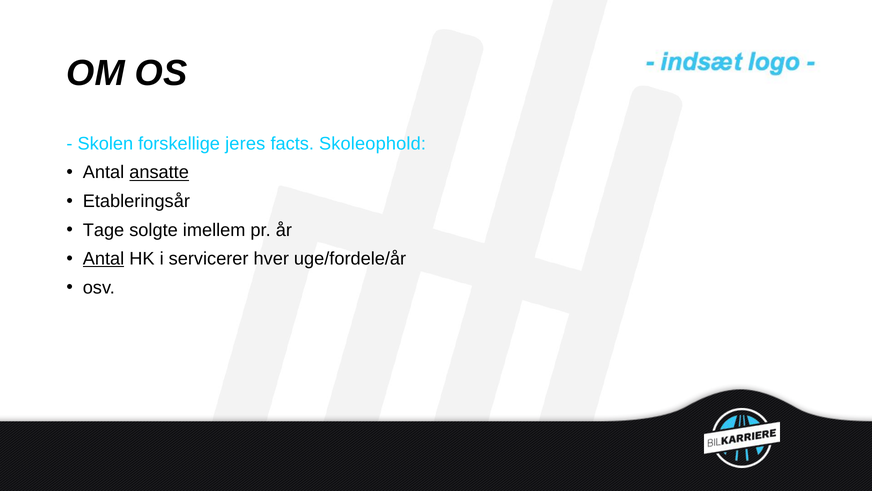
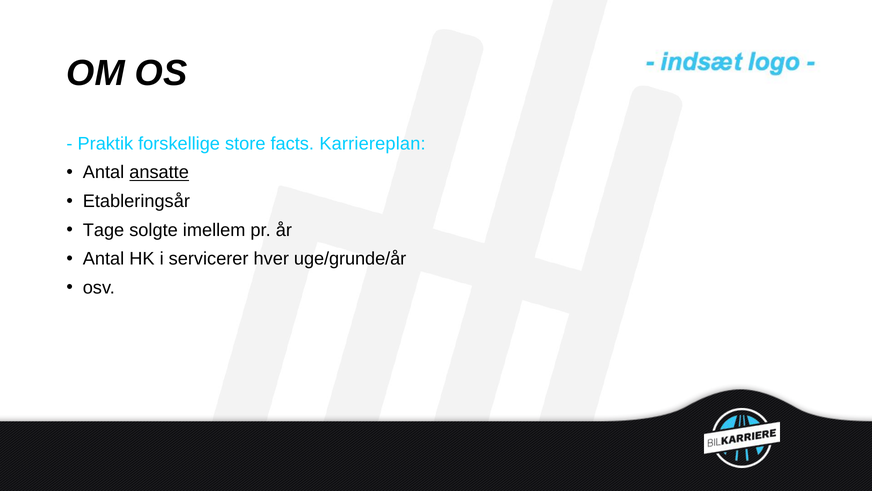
Skolen: Skolen -> Praktik
jeres: jeres -> store
Skoleophold: Skoleophold -> Karriereplan
Antal at (104, 259) underline: present -> none
uge/fordele/år: uge/fordele/år -> uge/grunde/år
